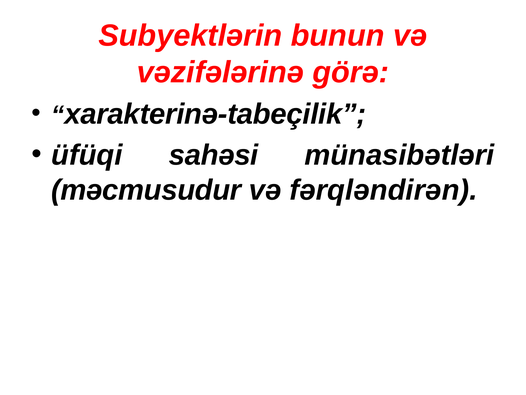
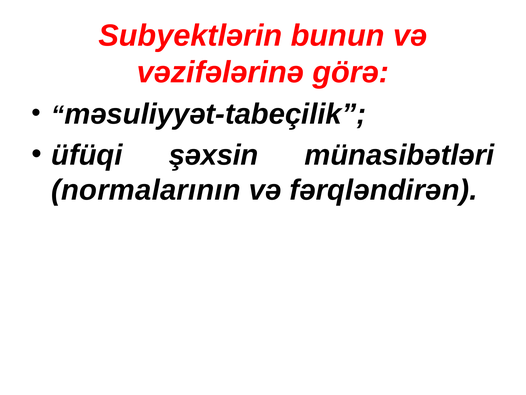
xarakterinə-tabeçilik: xarakterinə-tabeçilik -> məsuliyyət-tabeçilik
sahəsi: sahəsi -> şəxsin
məcmusudur: məcmusudur -> normalarının
